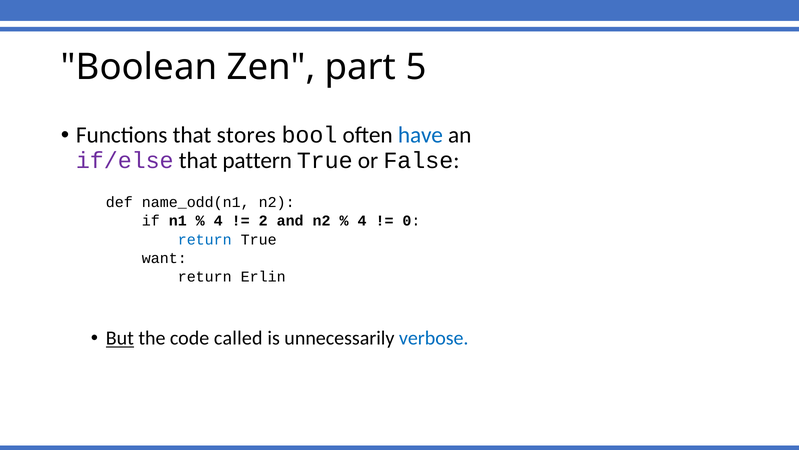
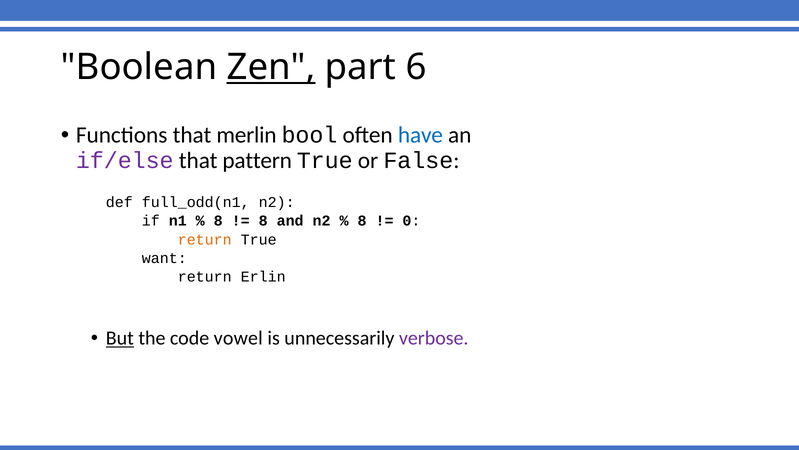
Zen underline: none -> present
5: 5 -> 6
stores: stores -> merlin
name_odd(n1: name_odd(n1 -> full_odd(n1
4 at (218, 221): 4 -> 8
2 at (263, 221): 2 -> 8
4 at (362, 221): 4 -> 8
return at (205, 239) colour: blue -> orange
called: called -> vowel
verbose colour: blue -> purple
